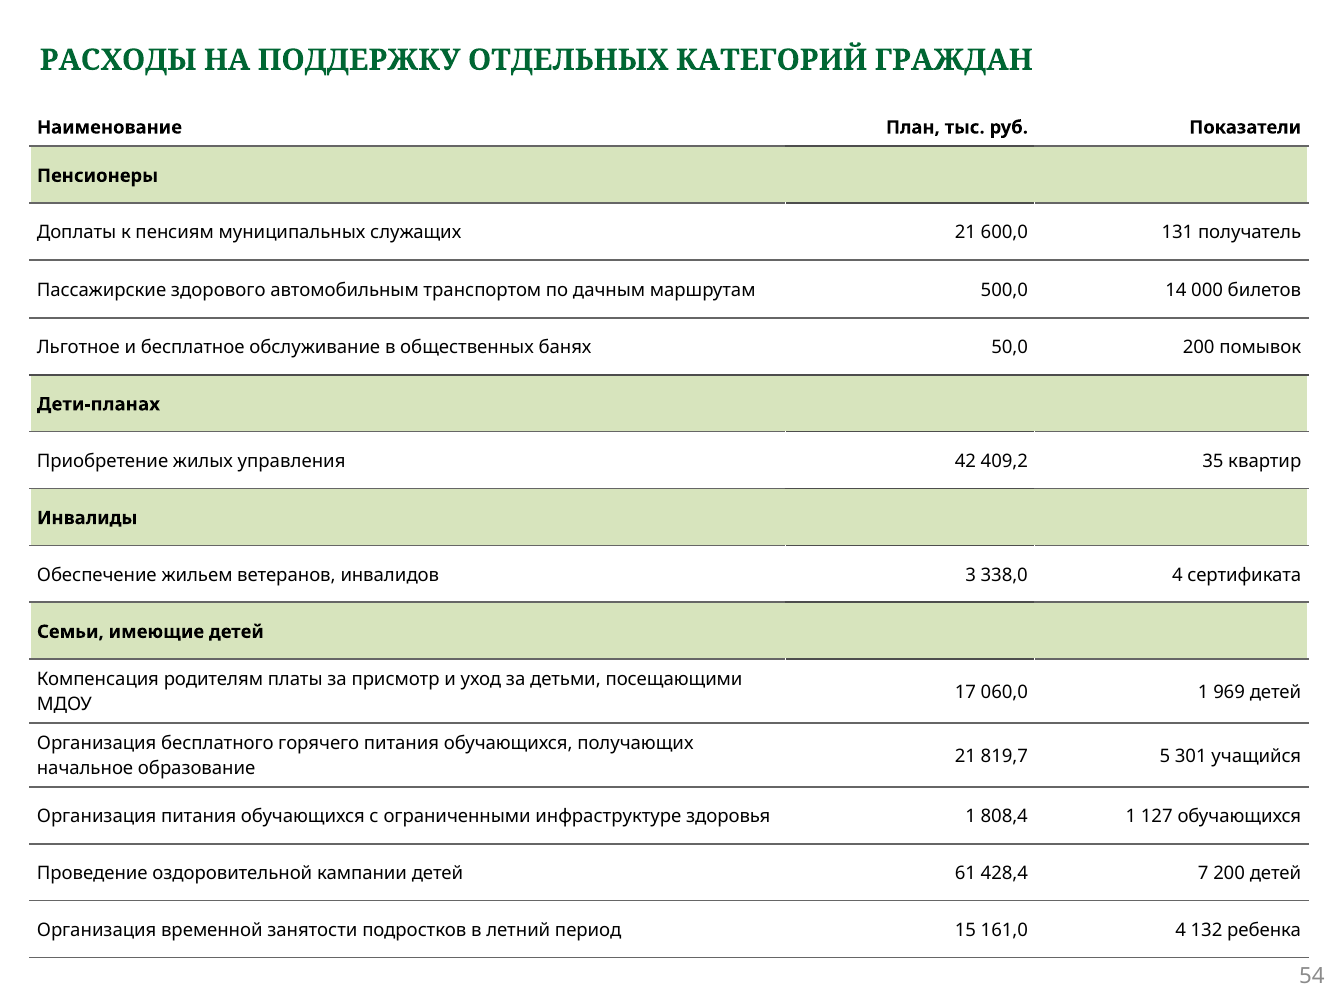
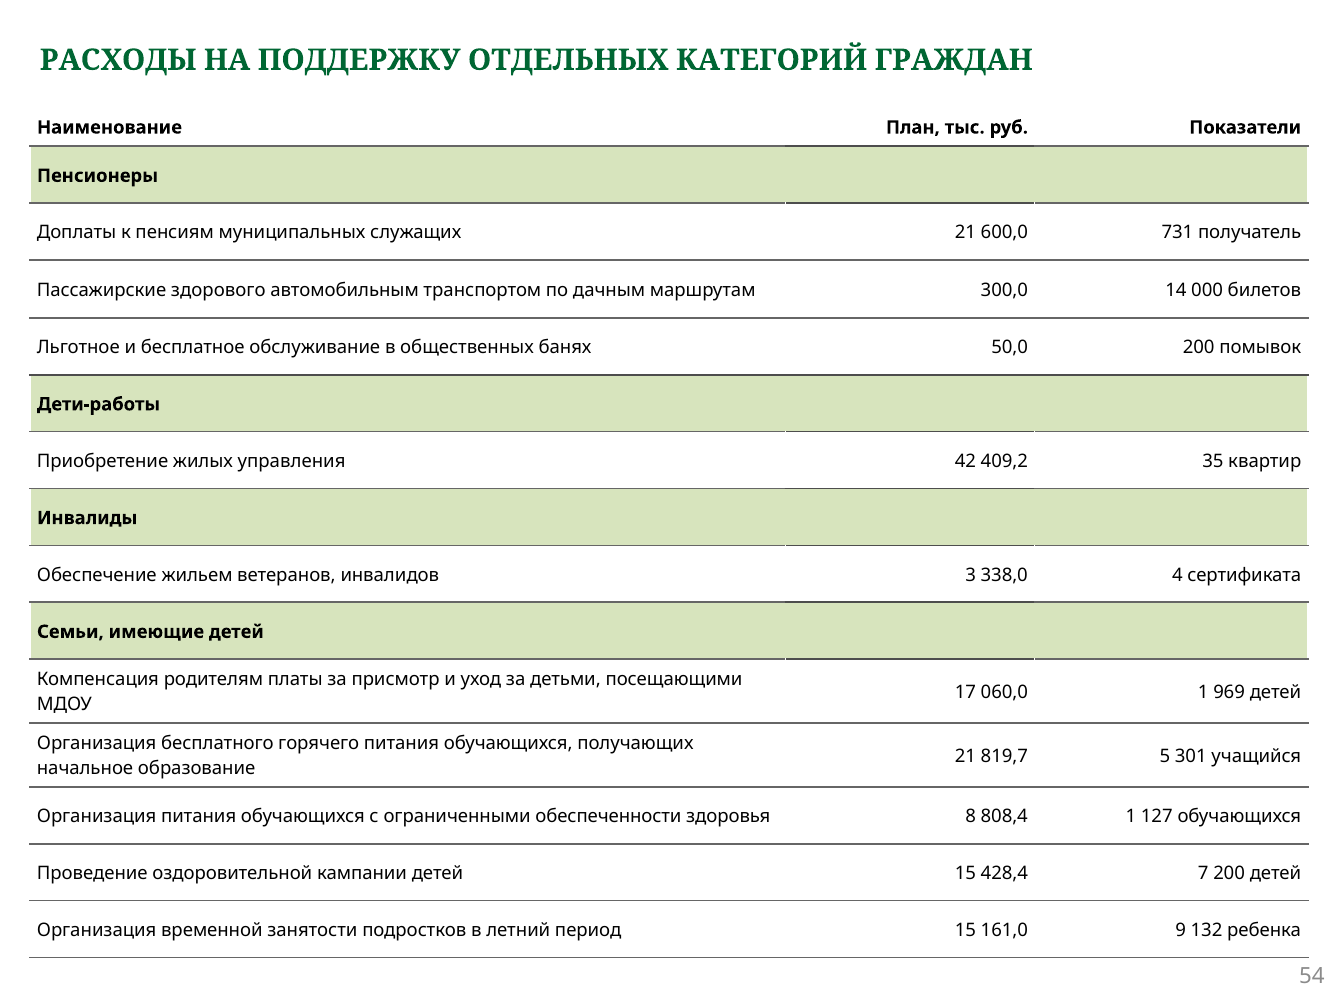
131: 131 -> 731
500,0: 500,0 -> 300,0
Дети-планах: Дети-планах -> Дети-работы
инфраструктуре: инфраструктуре -> обеспеченности
здоровья 1: 1 -> 8
детей 61: 61 -> 15
161,0 4: 4 -> 9
